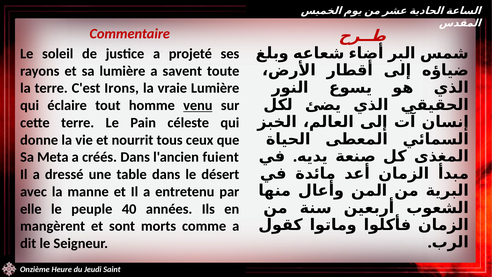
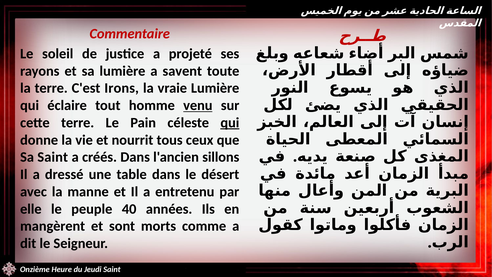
qui at (230, 123) underline: none -> present
Sa Meta: Meta -> Saint
fuient: fuient -> sillons
